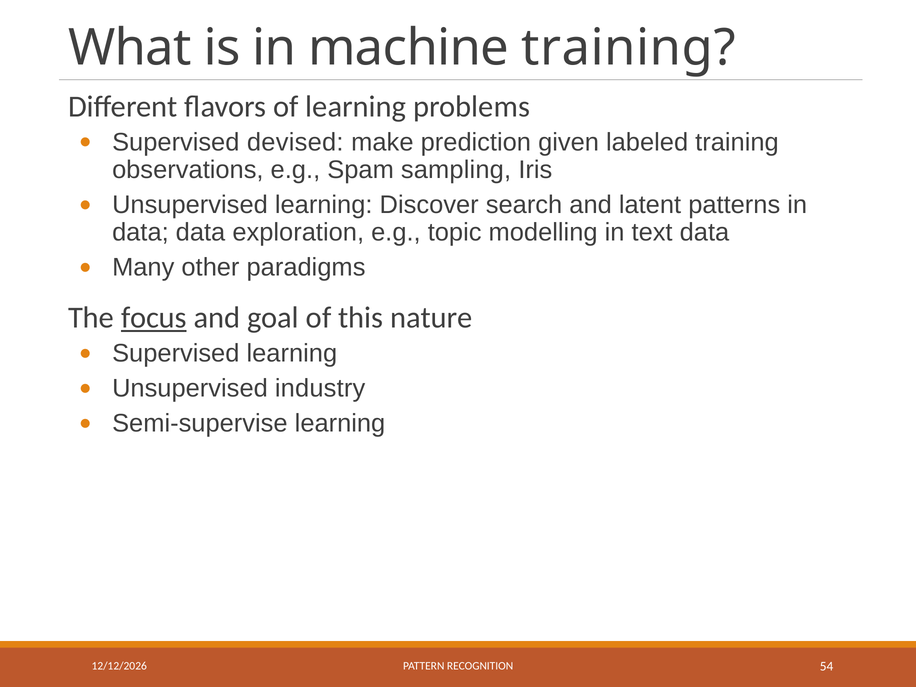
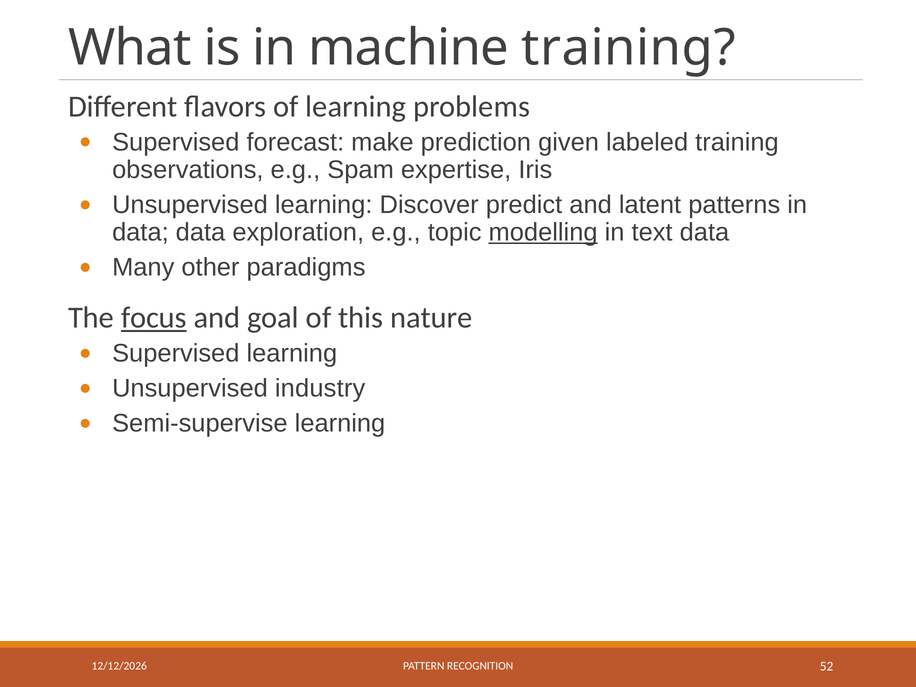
devised: devised -> forecast
sampling: sampling -> expertise
search: search -> predict
modelling underline: none -> present
54: 54 -> 52
